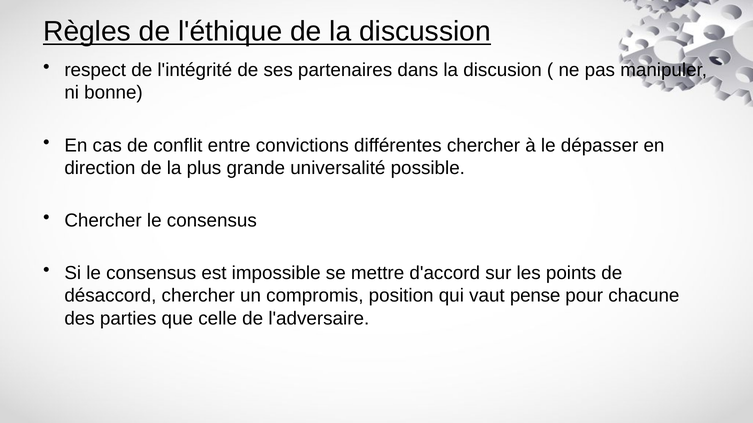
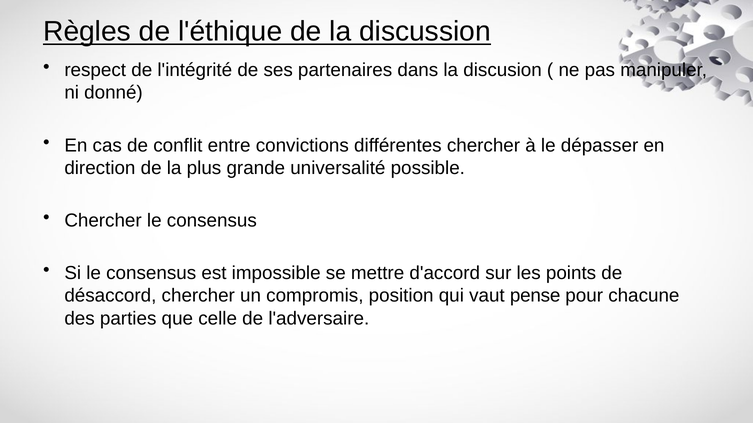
bonne: bonne -> donné
